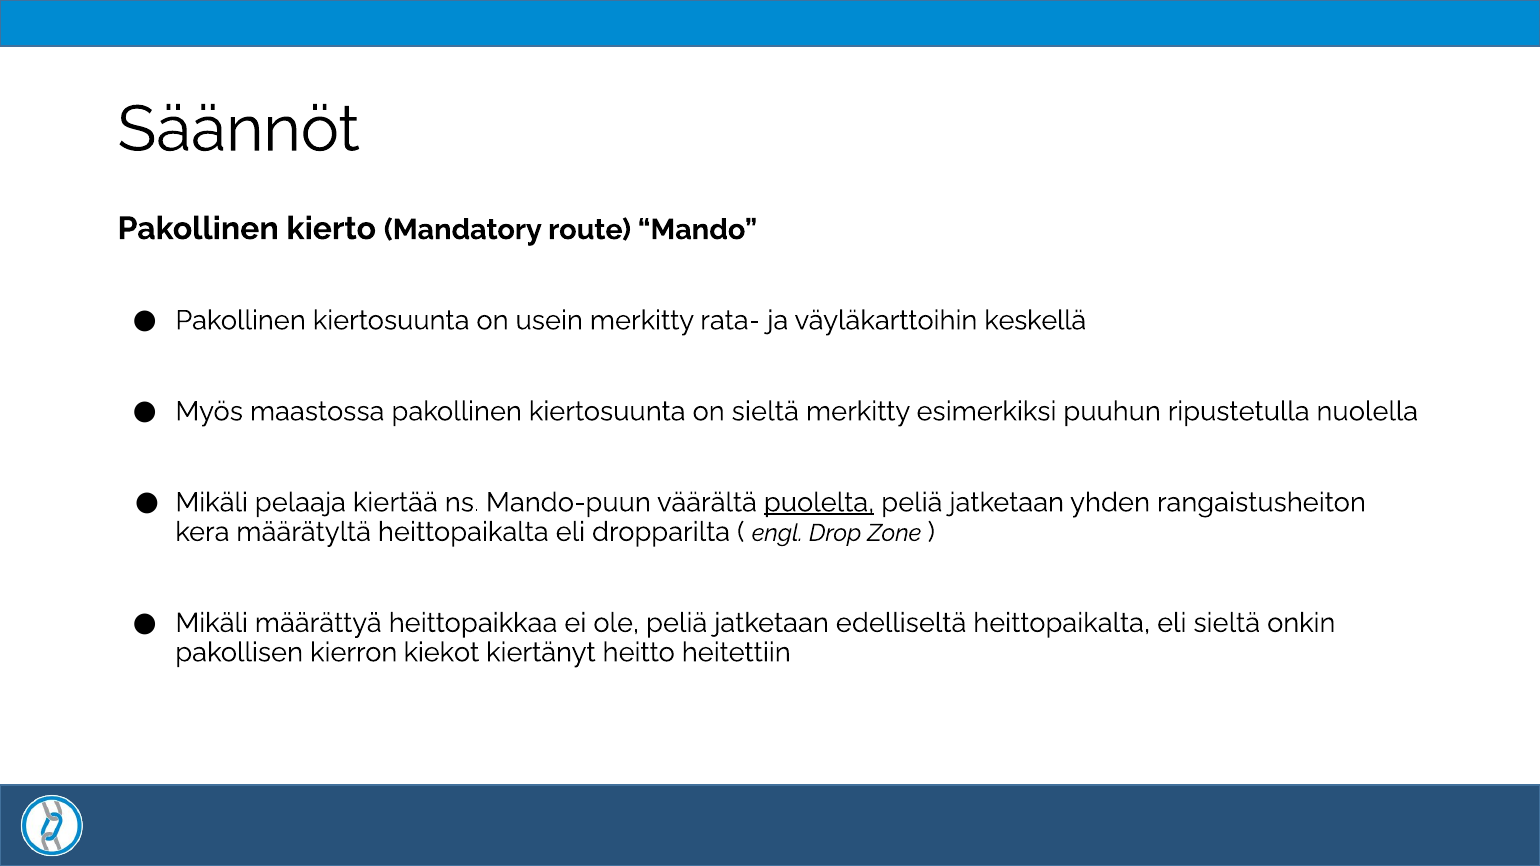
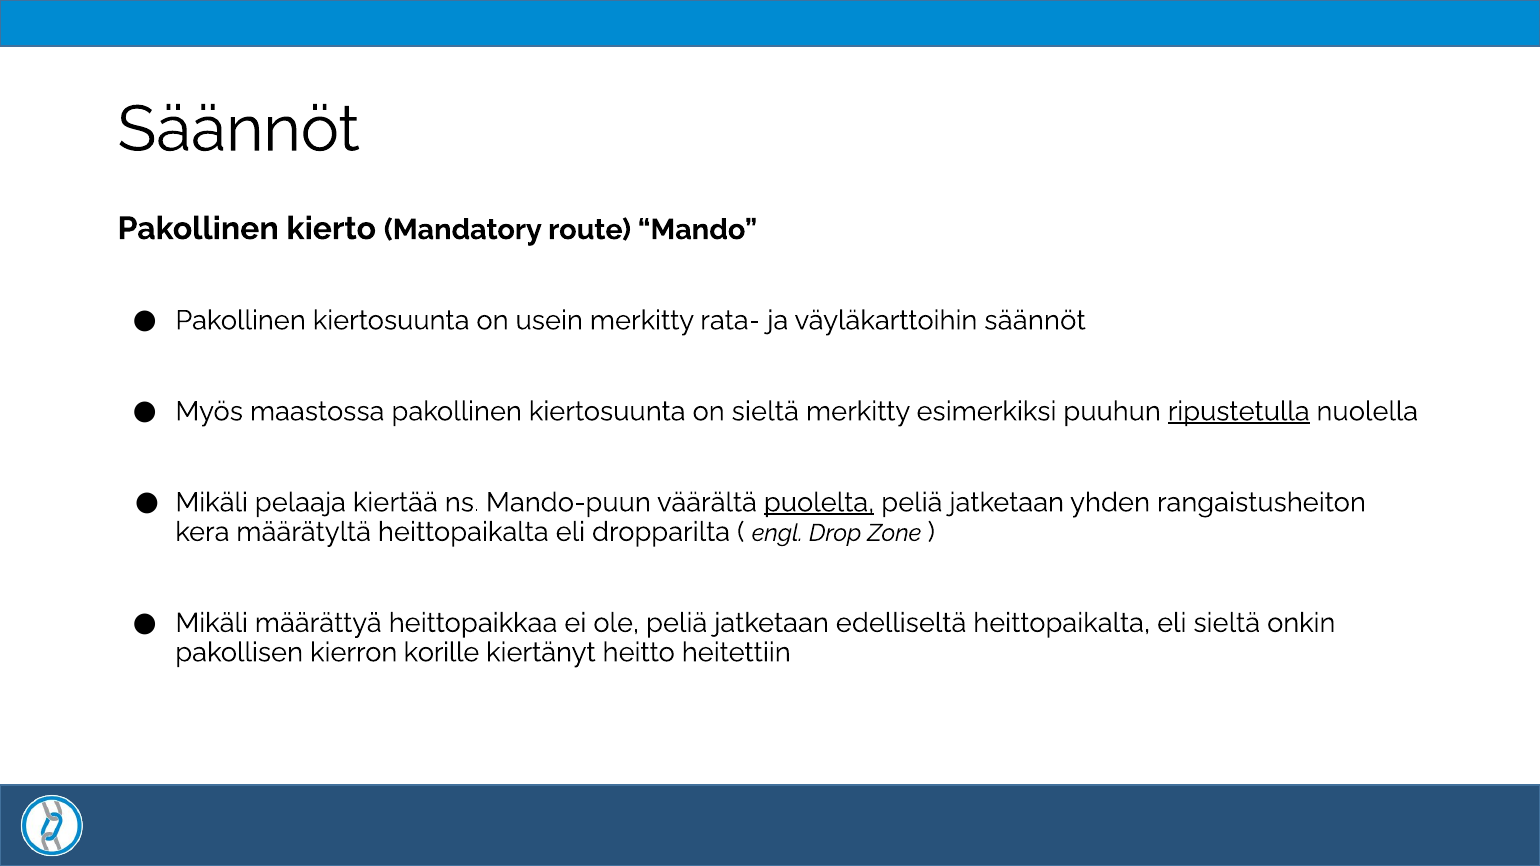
väyläkarttoihin keskellä: keskellä -> säännöt
ripustetulla underline: none -> present
kiekot: kiekot -> korille
